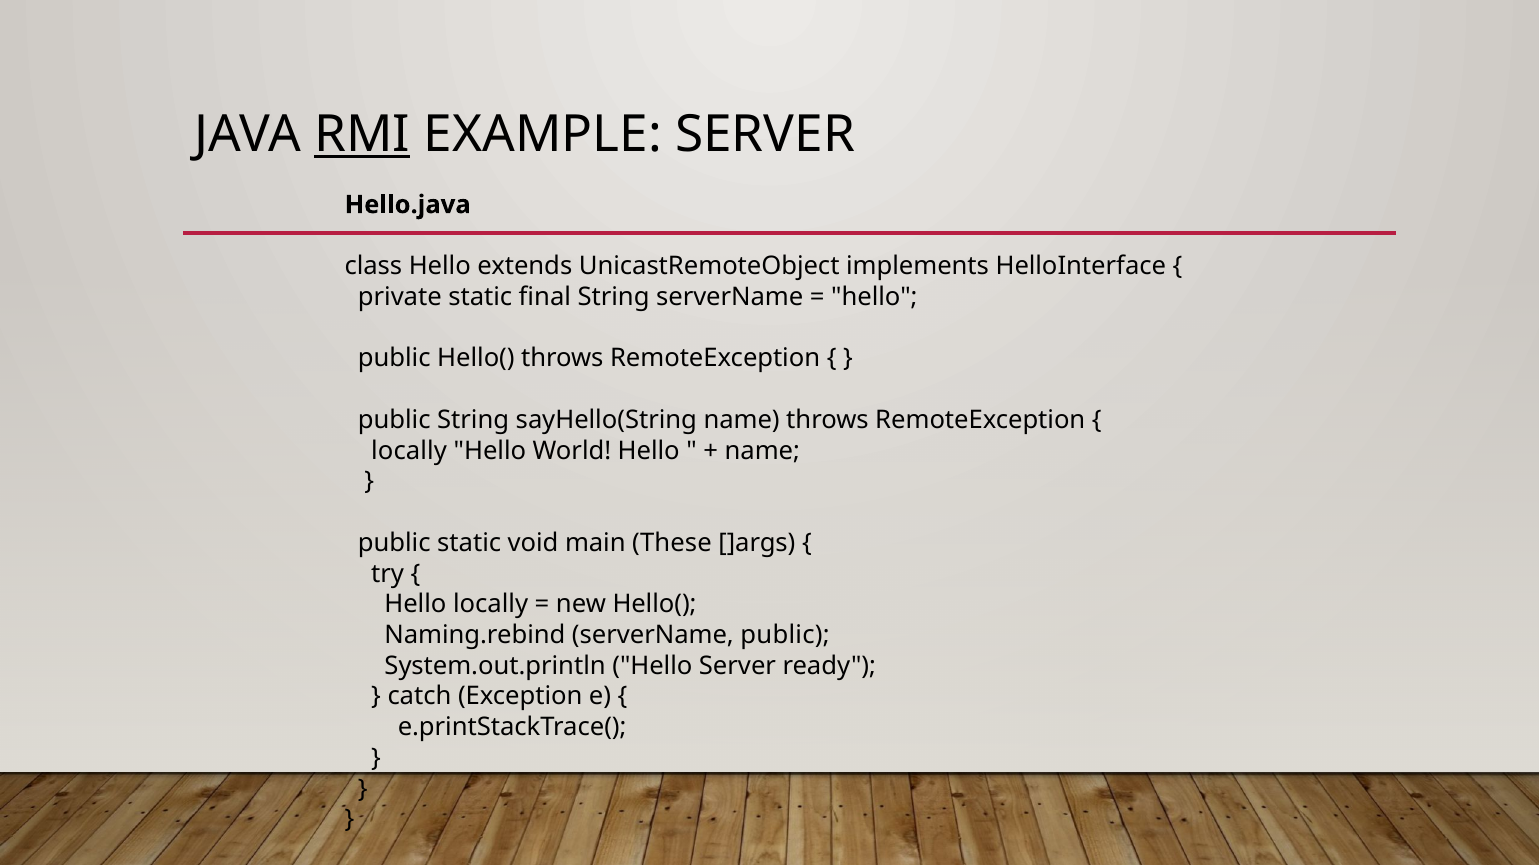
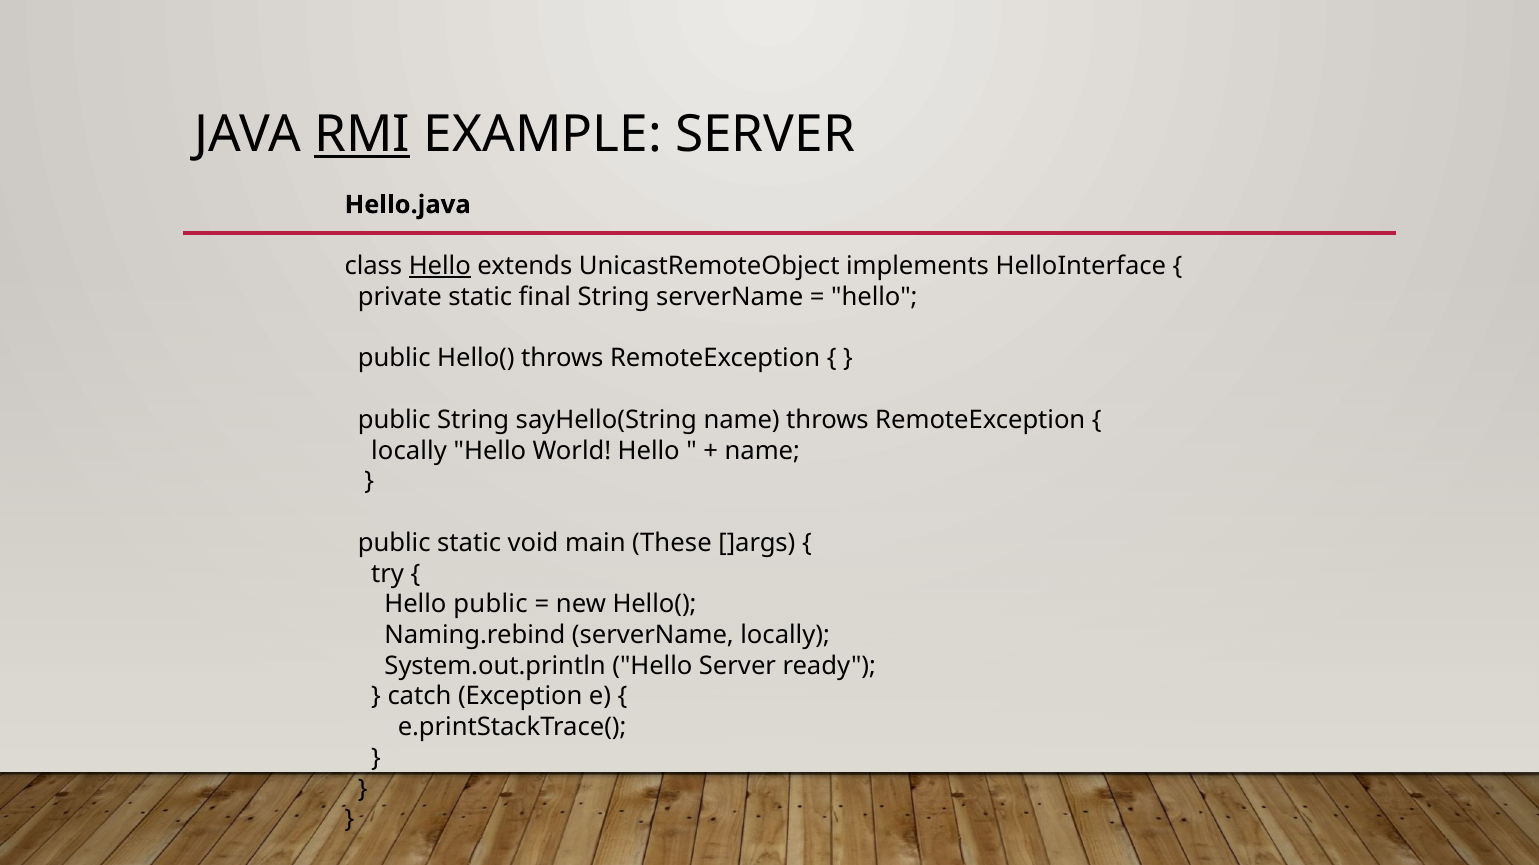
Hello at (440, 266) underline: none -> present
locally at (491, 605): locally -> public
serverName public: public -> locally
